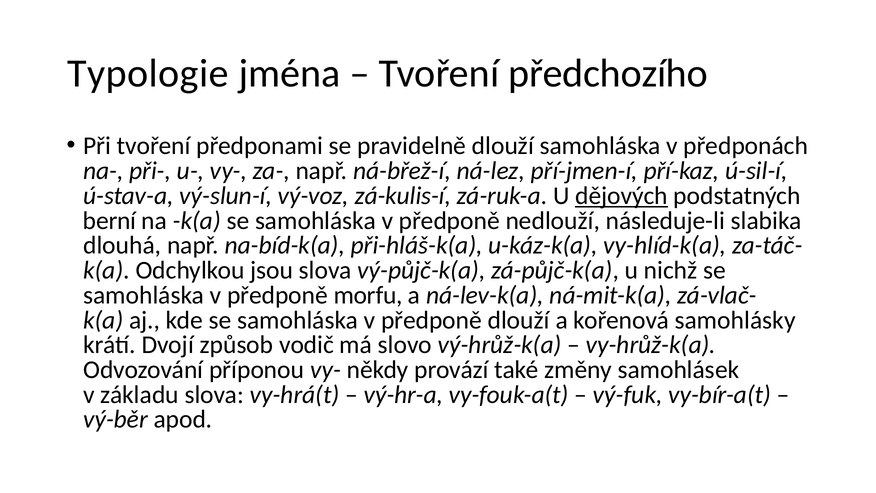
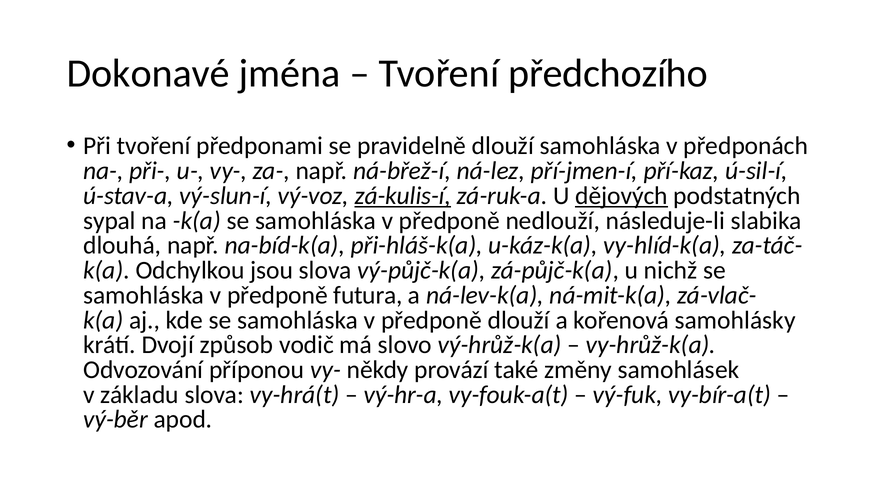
Typologie: Typologie -> Dokonavé
zá-kulis-í underline: none -> present
berní: berní -> sypal
morfu: morfu -> futura
